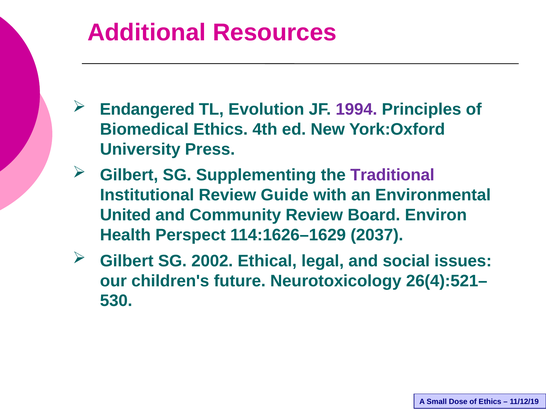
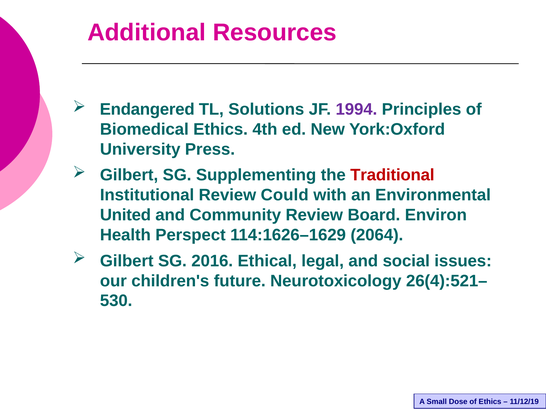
Evolution: Evolution -> Solutions
Traditional colour: purple -> red
Guide: Guide -> Could
2037: 2037 -> 2064
2002: 2002 -> 2016
